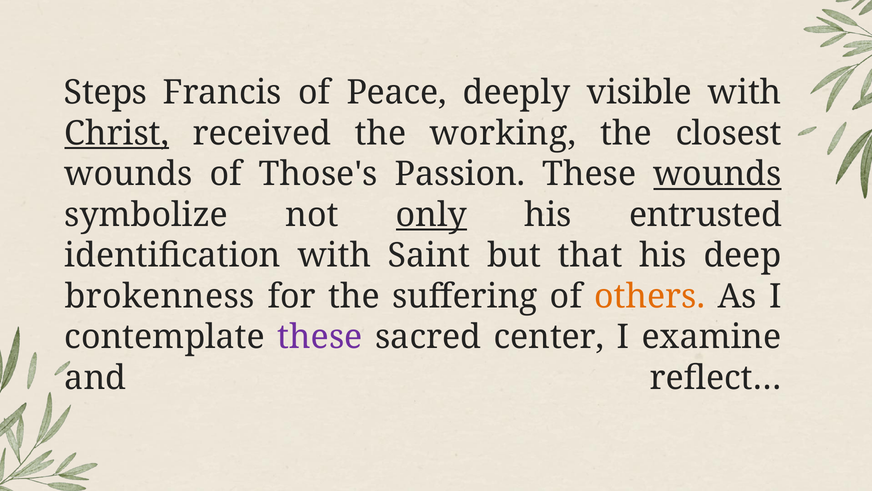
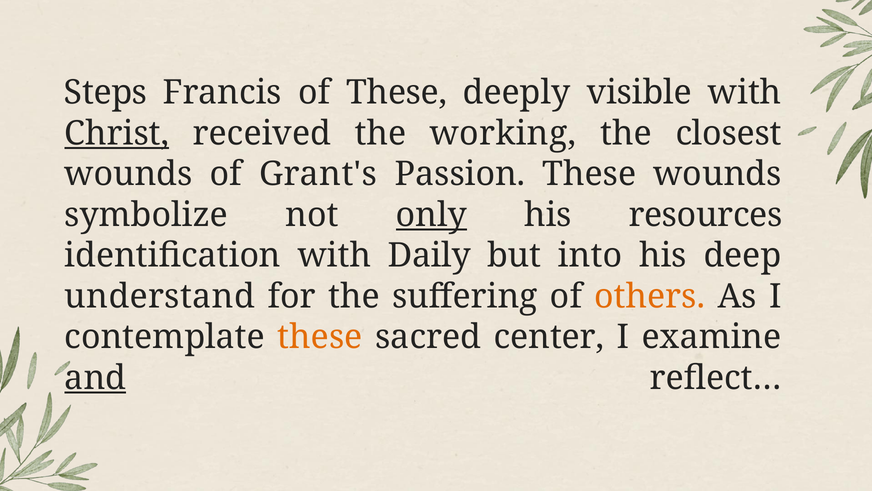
of Peace: Peace -> These
Those's: Those's -> Grant's
wounds at (717, 174) underline: present -> none
entrusted: entrusted -> resources
Saint: Saint -> Daily
that: that -> into
brokenness: brokenness -> understand
these at (320, 337) colour: purple -> orange
and underline: none -> present
